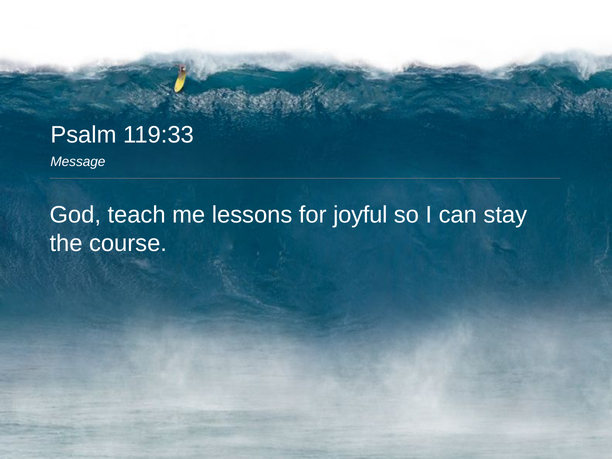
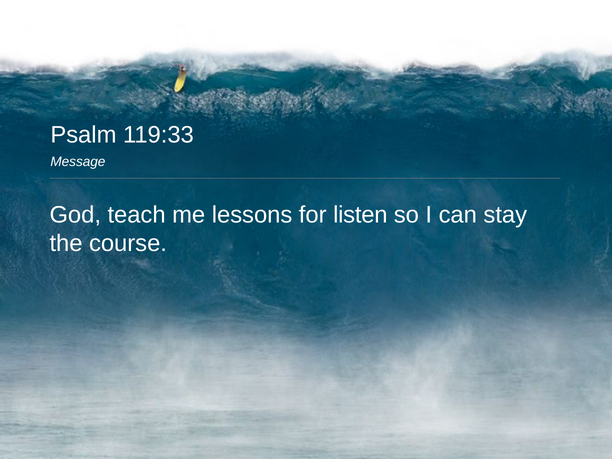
joyful: joyful -> listen
